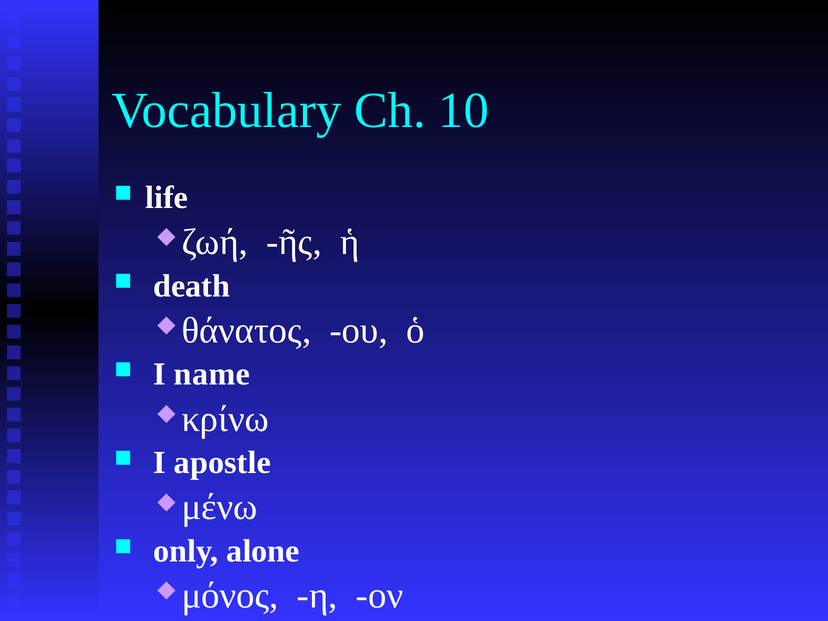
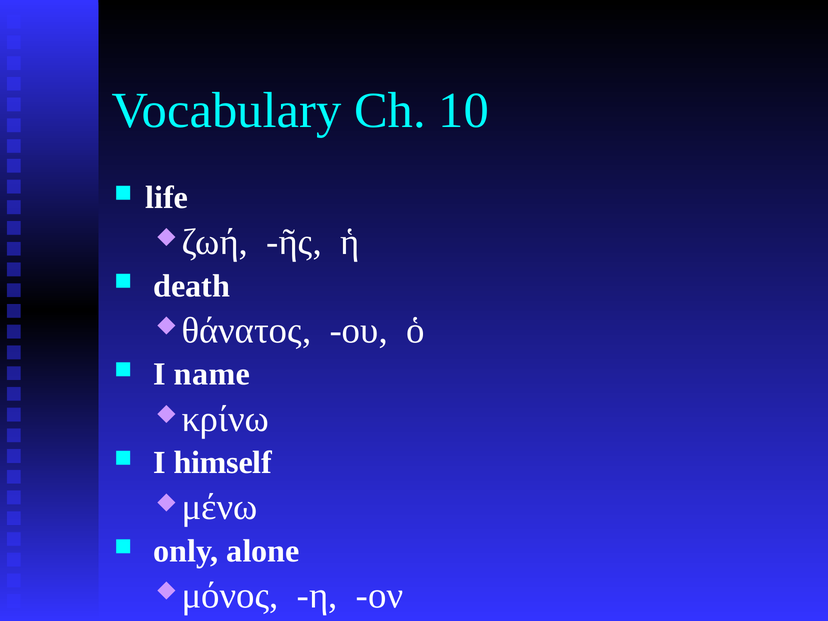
apostle: apostle -> himself
